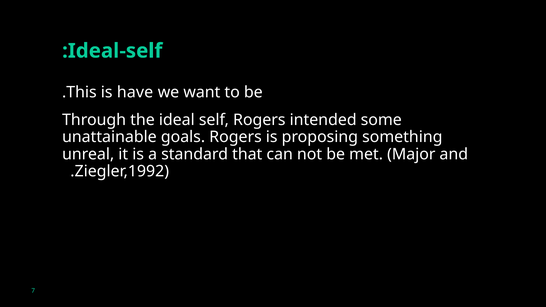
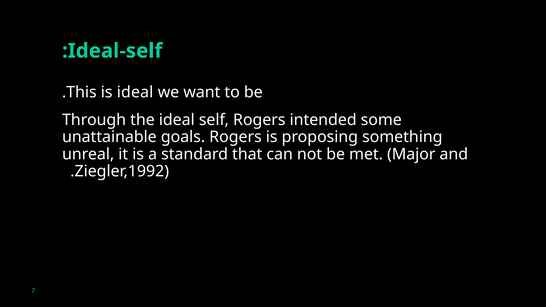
is have: have -> ideal
